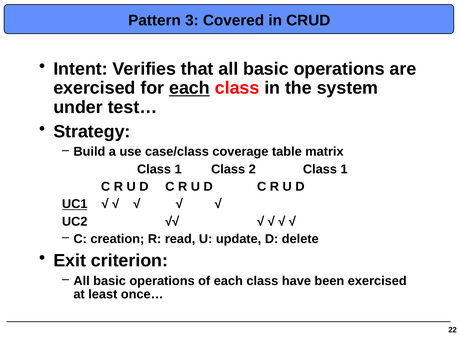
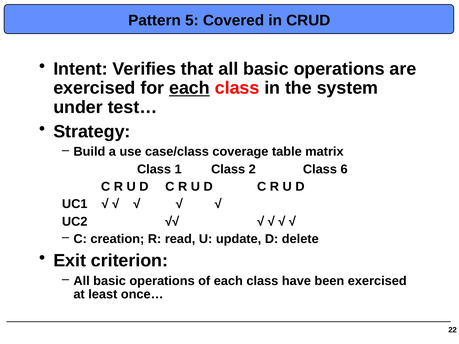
3: 3 -> 5
2 Class 1: 1 -> 6
UC1 underline: present -> none
